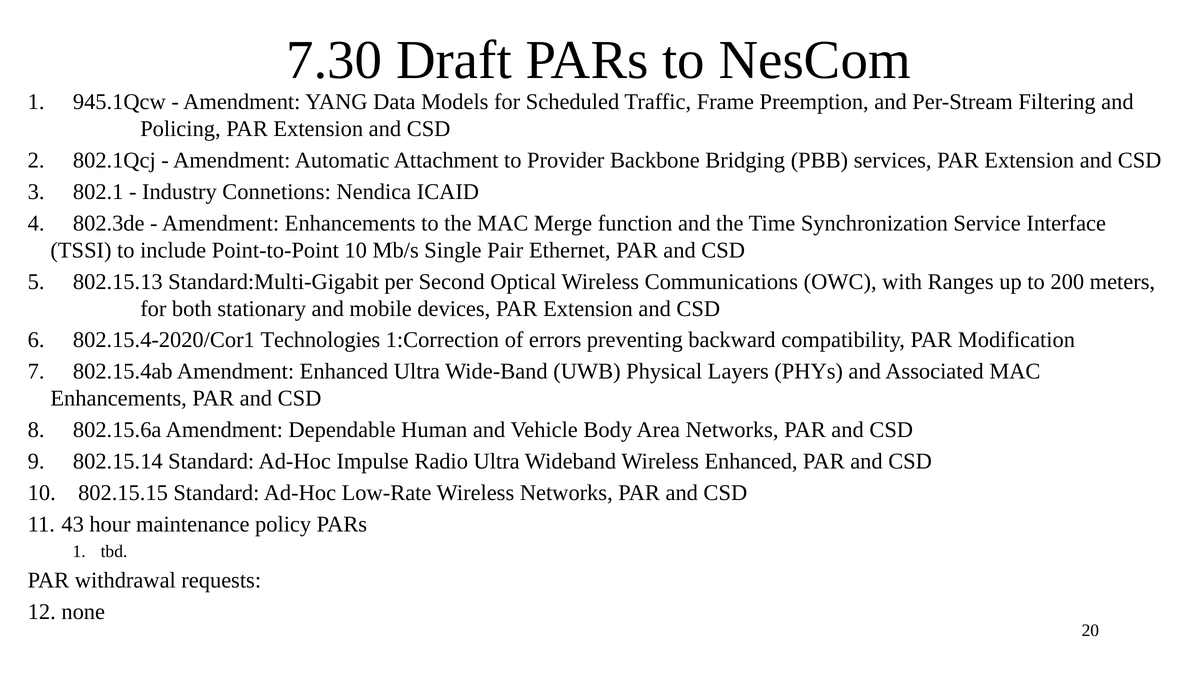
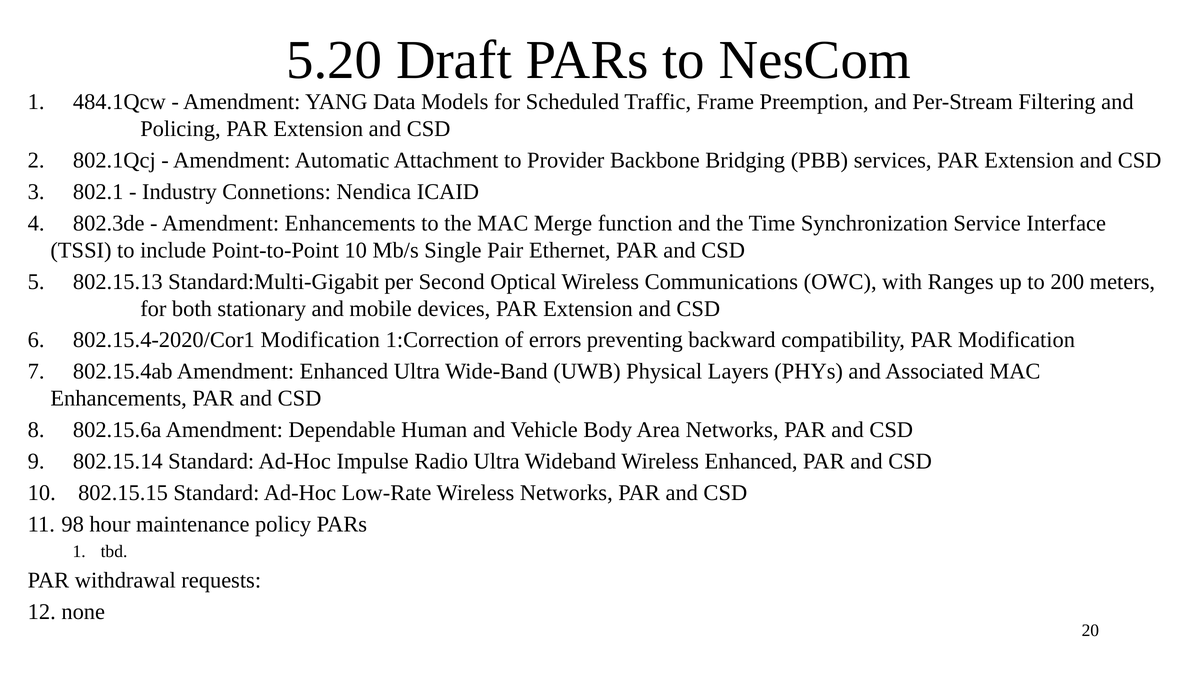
7.30: 7.30 -> 5.20
945.1Qcw: 945.1Qcw -> 484.1Qcw
802.15.4-2020/Cor1 Technologies: Technologies -> Modification
43: 43 -> 98
